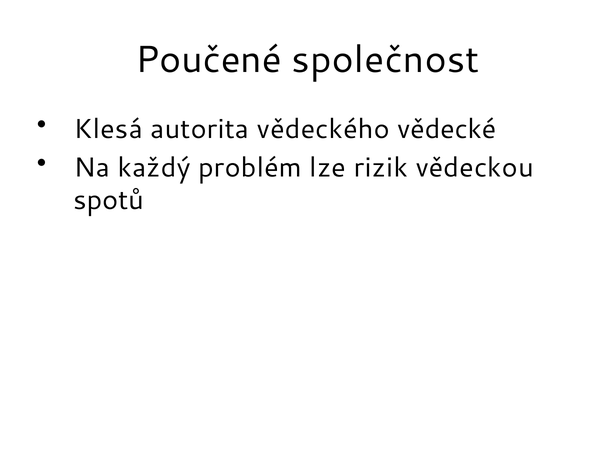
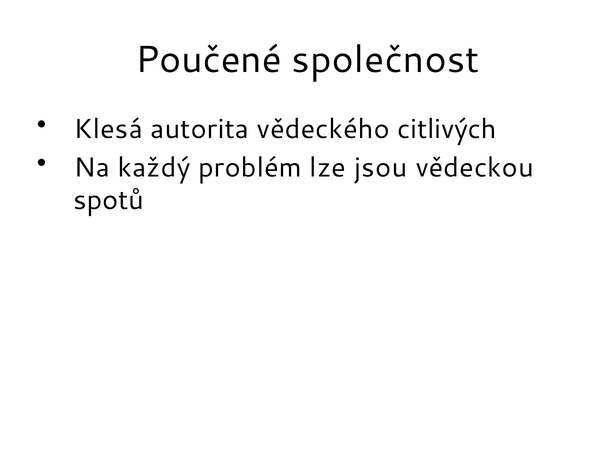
vědecké: vědecké -> citlivých
rizik: rizik -> jsou
